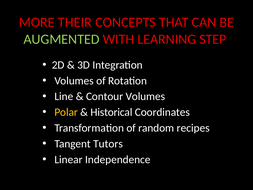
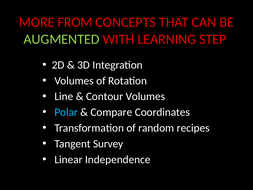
THEIR: THEIR -> FROM
Polar colour: yellow -> light blue
Historical: Historical -> Compare
Tutors: Tutors -> Survey
